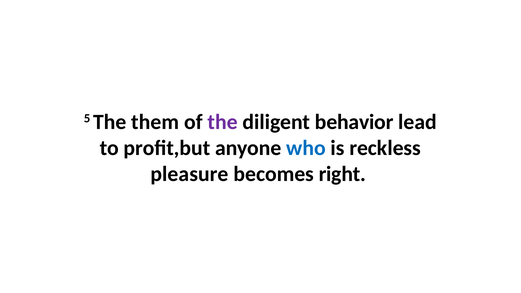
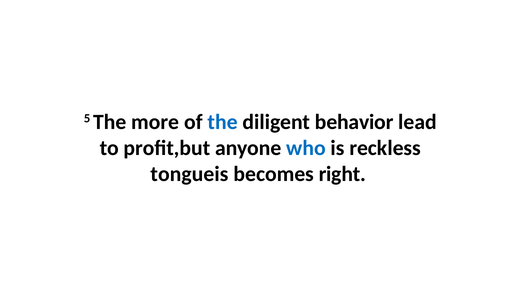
them: them -> more
the at (223, 122) colour: purple -> blue
pleasure: pleasure -> tongueis
